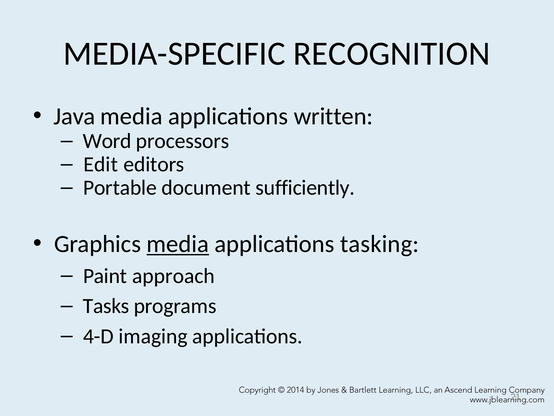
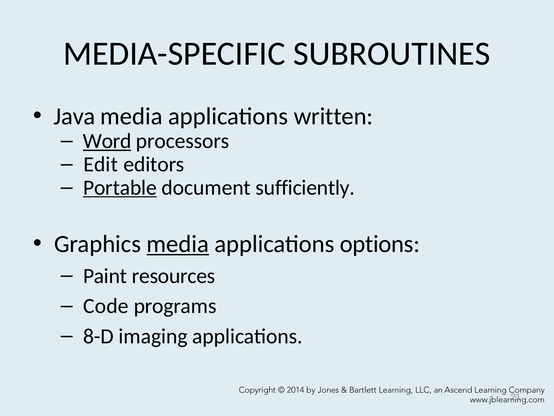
RECOGNITION: RECOGNITION -> SUBROUTINES
Word underline: none -> present
Portable underline: none -> present
tasking: tasking -> options
approach: approach -> resources
Tasks: Tasks -> Code
4-D: 4-D -> 8-D
